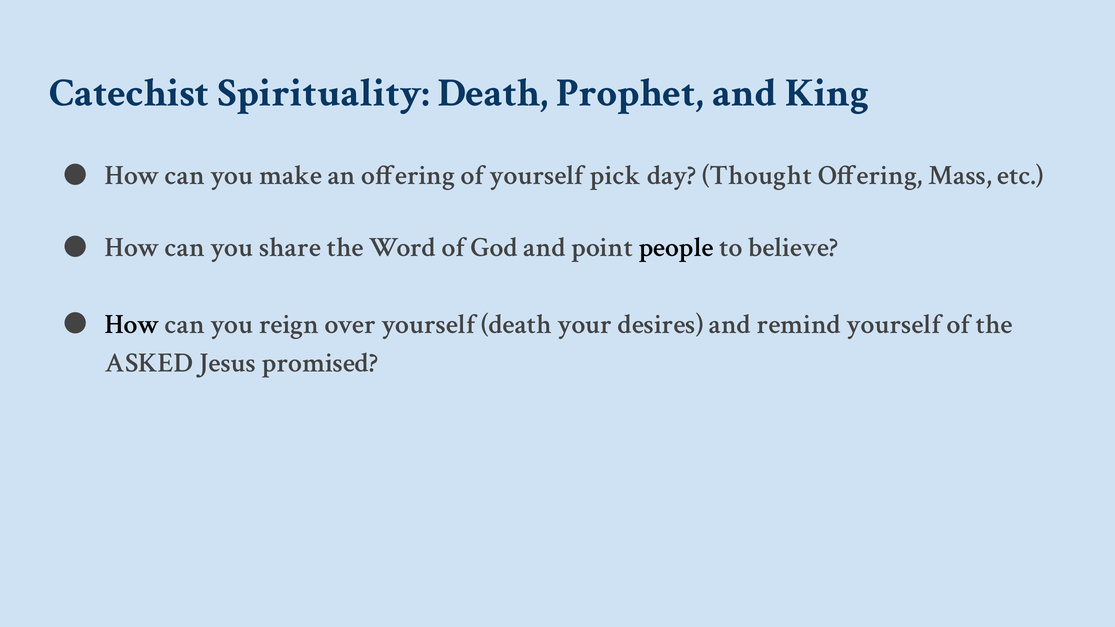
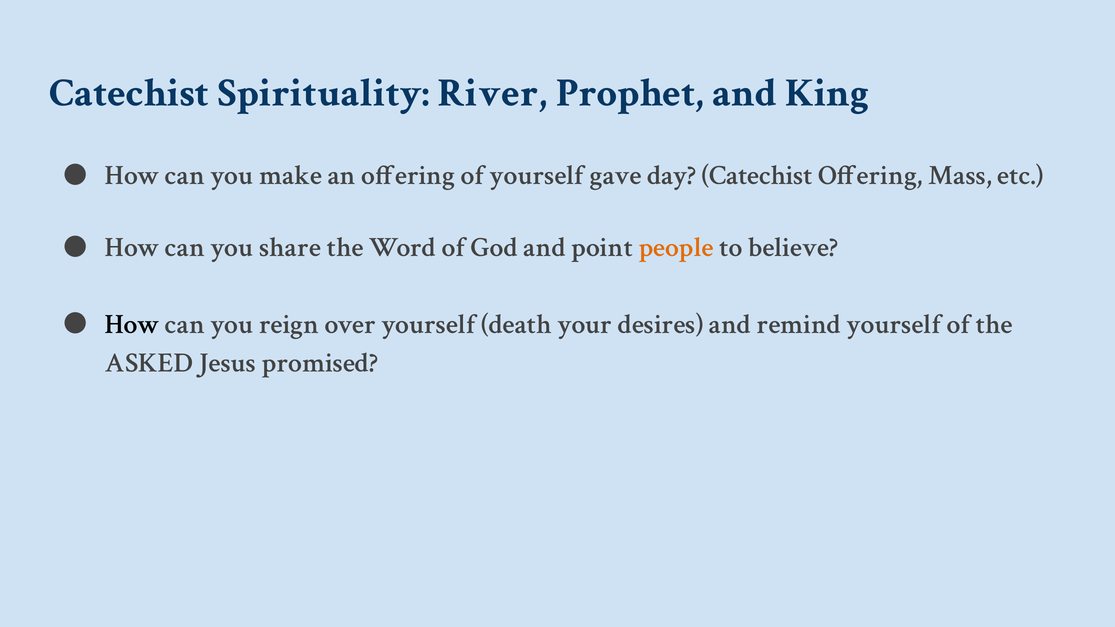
Spirituality Death: Death -> River
pick: pick -> gave
day Thought: Thought -> Catechist
people colour: black -> orange
